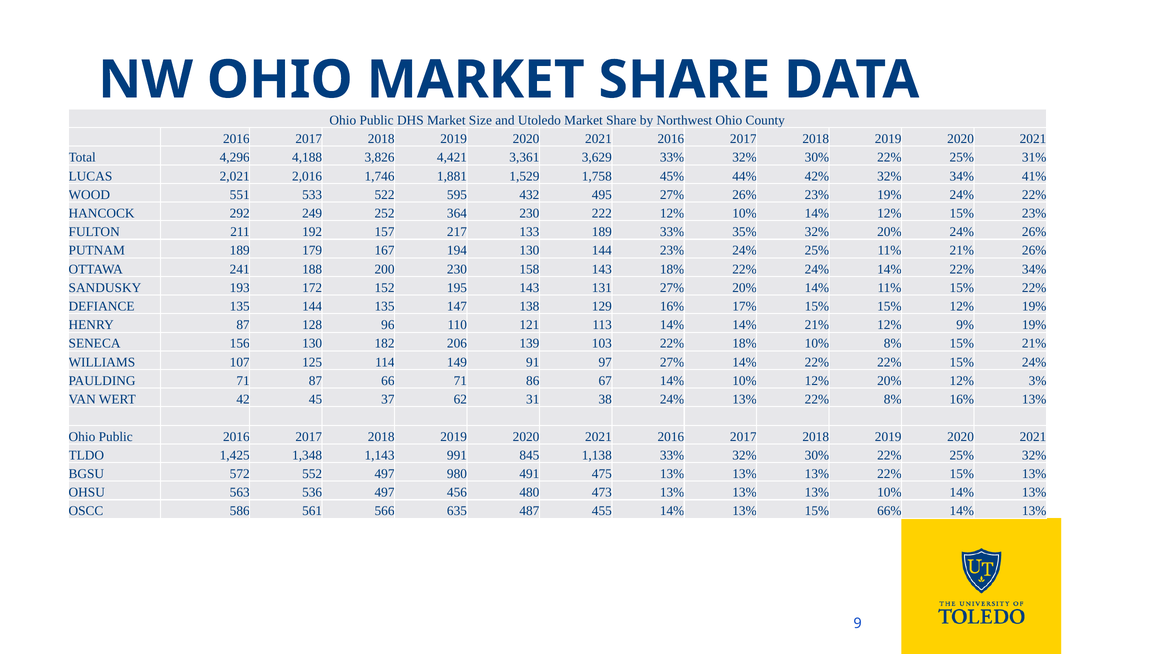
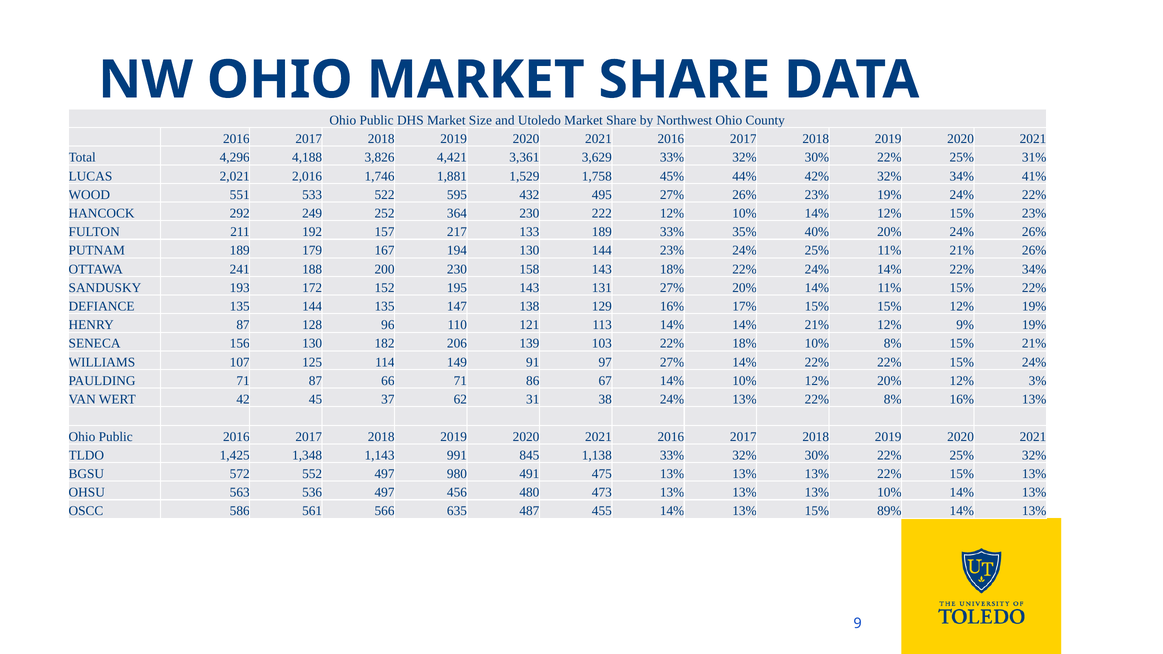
35% 32%: 32% -> 40%
66%: 66% -> 89%
